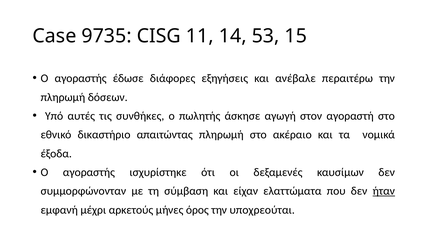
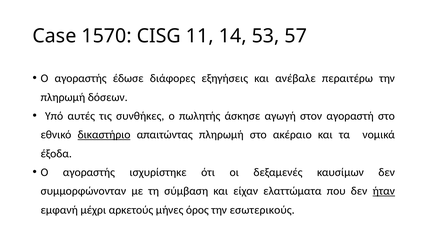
9735: 9735 -> 1570
15: 15 -> 57
δικαστήριο underline: none -> present
υποχρεούται: υποχρεούται -> εσωτερικούς
